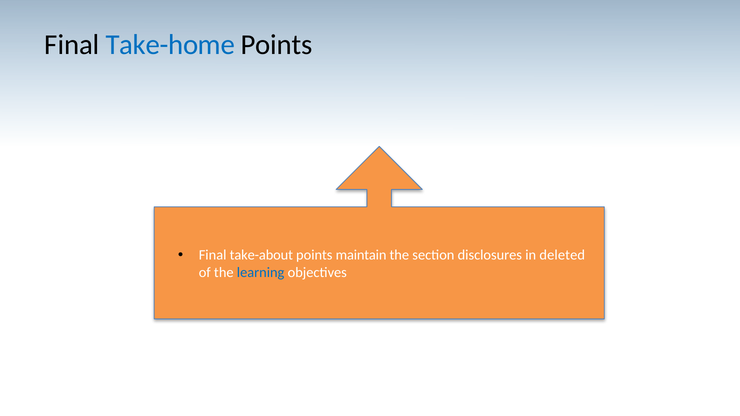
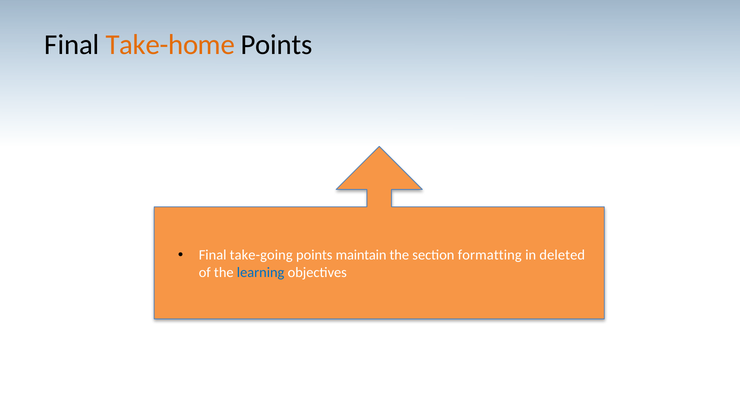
Take-home colour: blue -> orange
take-about: take-about -> take-going
disclosures: disclosures -> formatting
